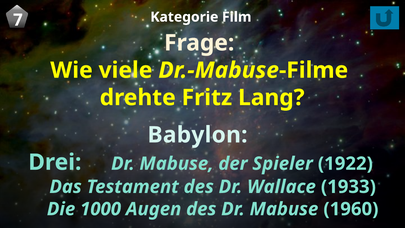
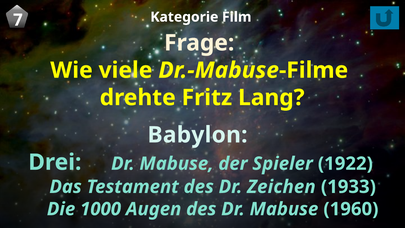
Wallace: Wallace -> Zeichen
